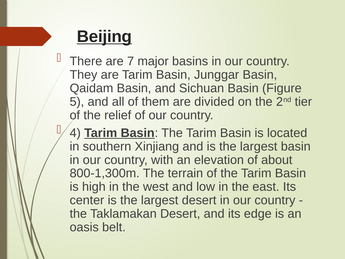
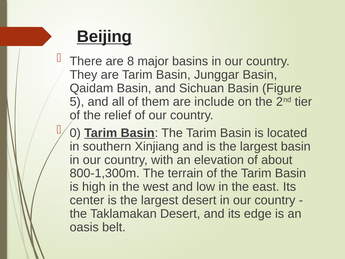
7: 7 -> 8
divided: divided -> include
4: 4 -> 0
